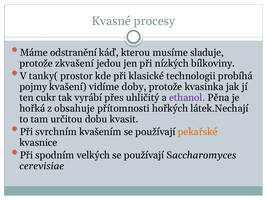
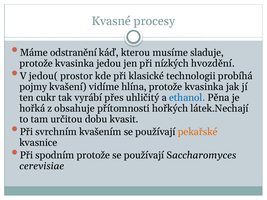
zkvašení at (75, 63): zkvašení -> kvasinka
bílkoviny: bílkoviny -> hvozdění
tanky(: tanky( -> jedou(
doby: doby -> hlína
ethanol colour: purple -> blue
spodním velkých: velkých -> protože
